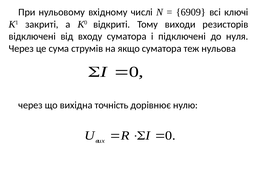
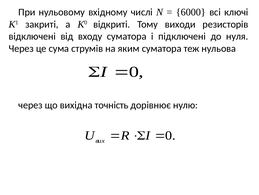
6909: 6909 -> 6000
якщо: якщо -> яким
